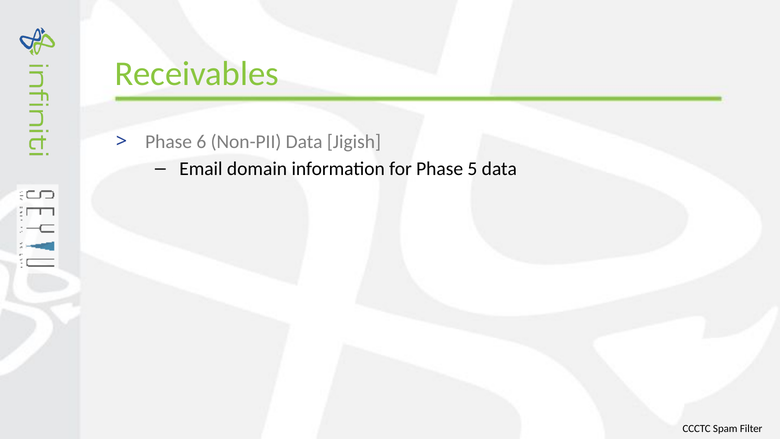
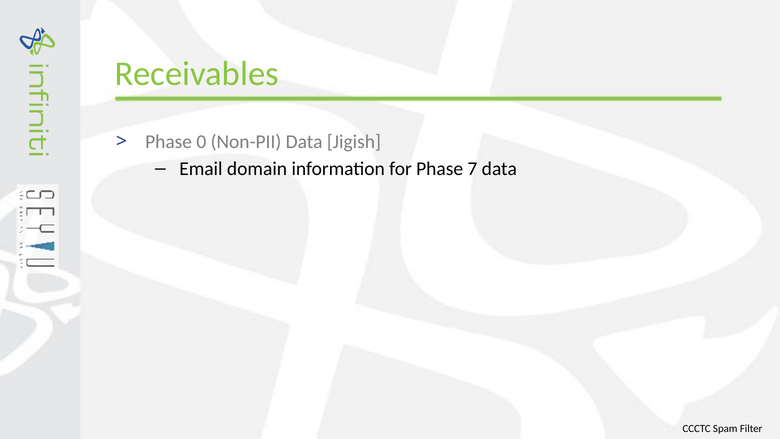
6: 6 -> 0
5: 5 -> 7
